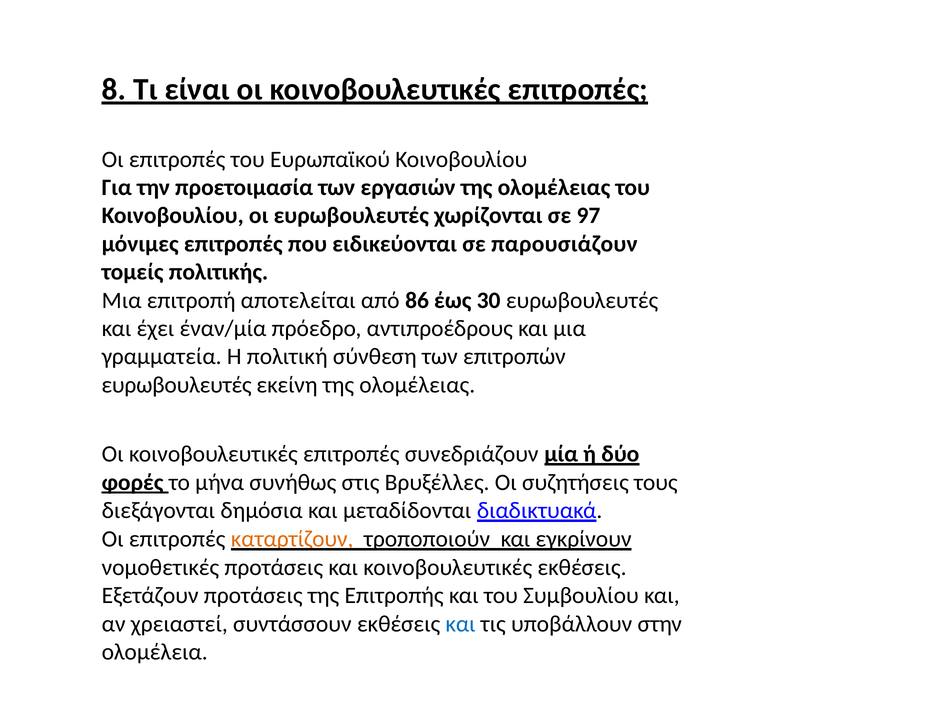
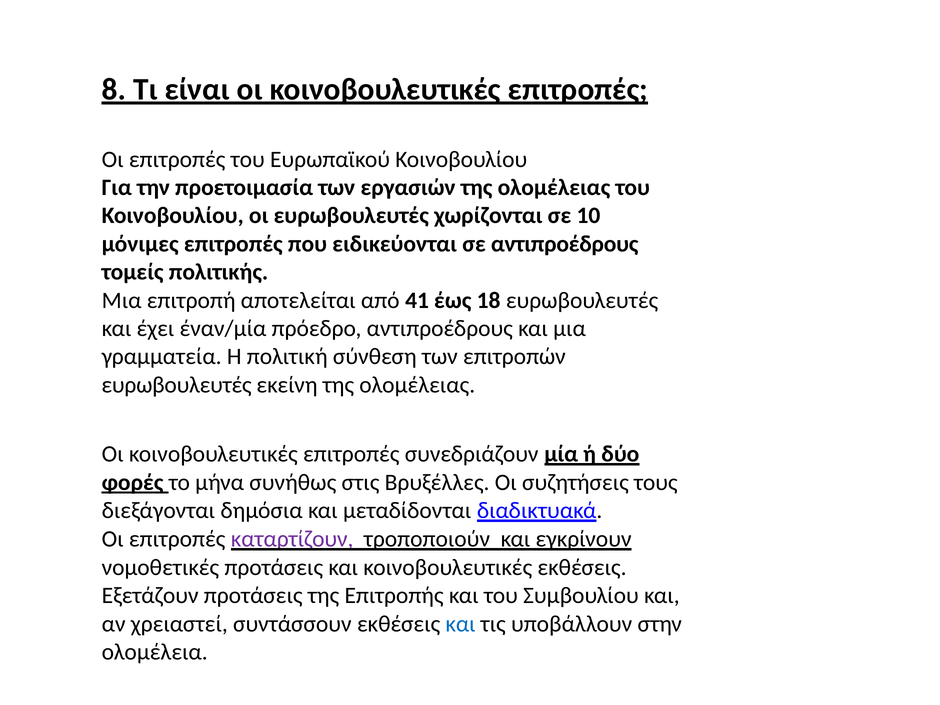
97: 97 -> 10
σε παρουσιάζουν: παρουσιάζουν -> αντιπροέδρους
86: 86 -> 41
30: 30 -> 18
καταρτίζουν colour: orange -> purple
